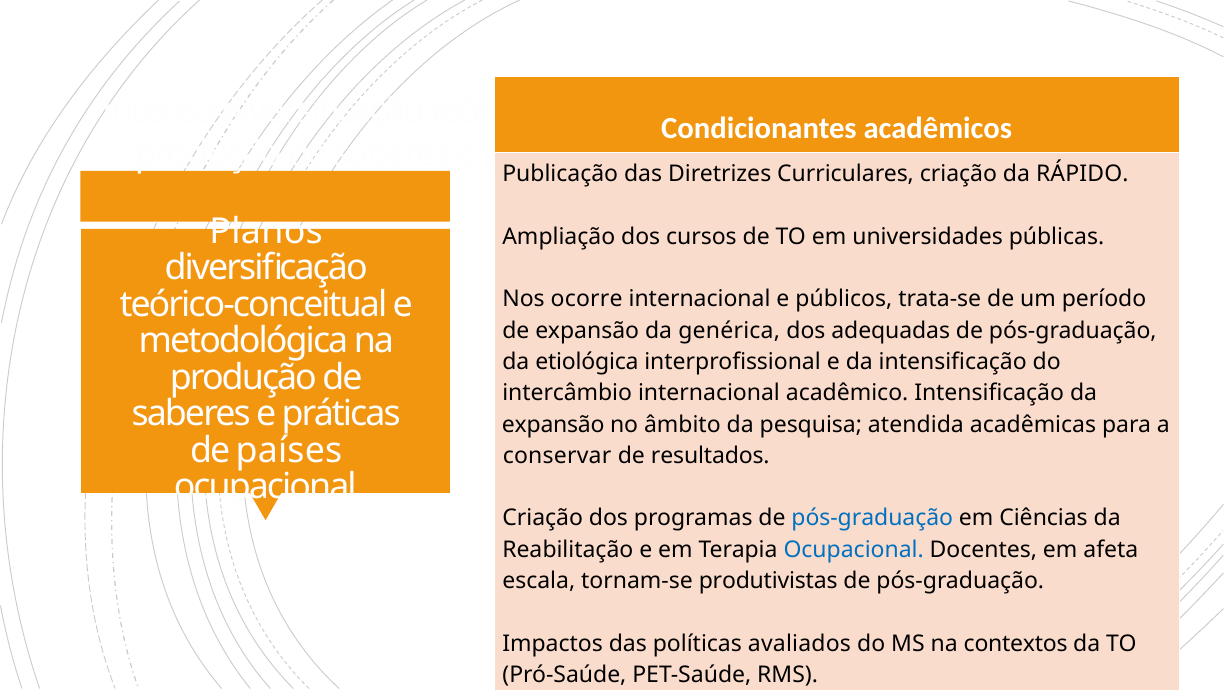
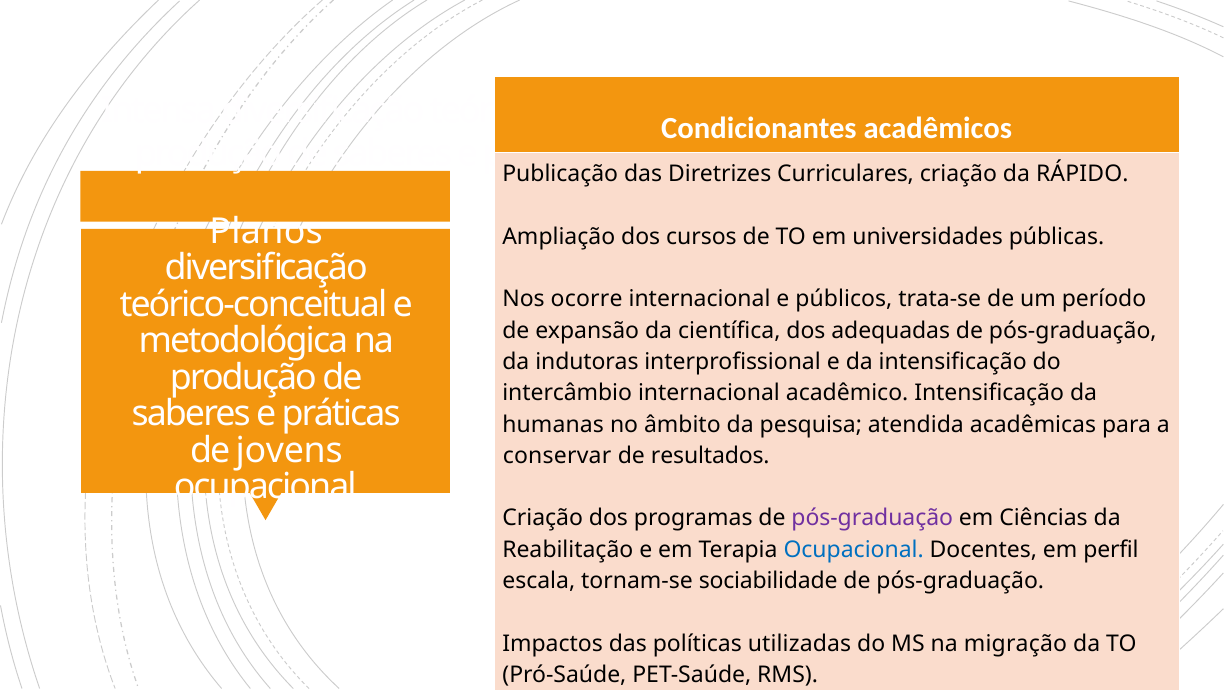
genérica: genérica -> científica
etiológica: etiológica -> indutoras
expansão at (553, 424): expansão -> humanas
países: países -> jovens
pós-graduação at (872, 518) colour: blue -> purple
afeta: afeta -> perfil
produtivistas: produtivistas -> sociabilidade
avaliados: avaliados -> utilizadas
contextos: contextos -> migração
